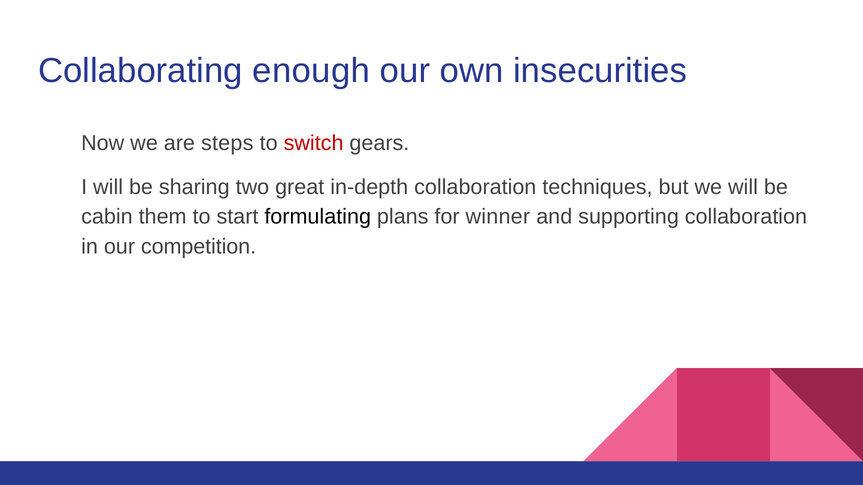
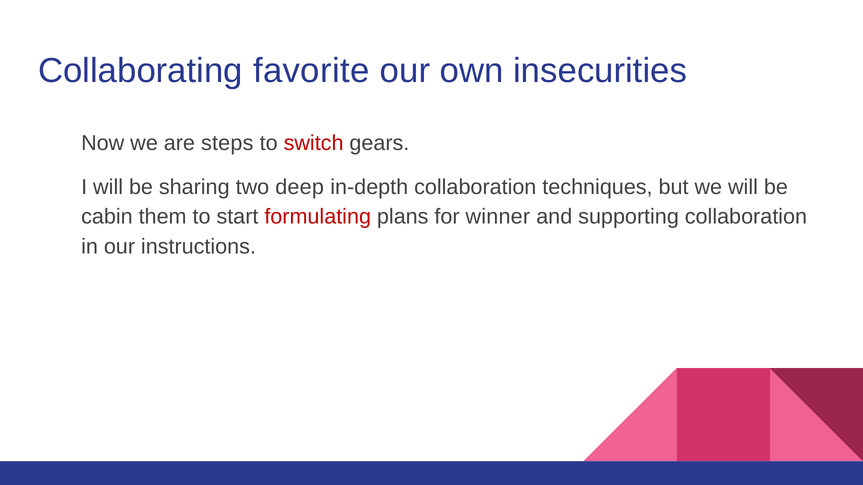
enough: enough -> favorite
great: great -> deep
formulating colour: black -> red
competition: competition -> instructions
